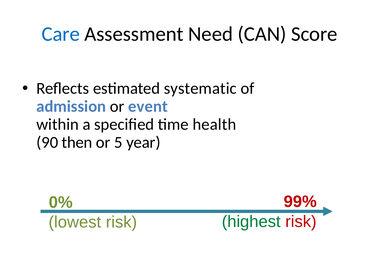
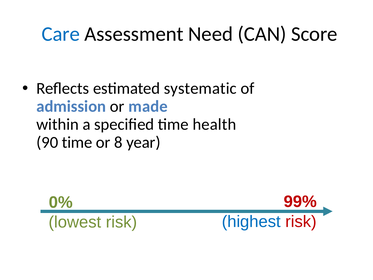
event: event -> made
90 then: then -> time
5: 5 -> 8
highest colour: green -> blue
